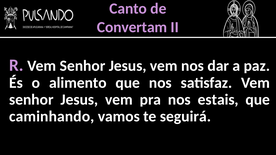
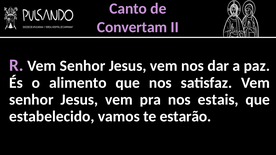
caminhando: caminhando -> estabelecido
seguirá: seguirá -> estarão
